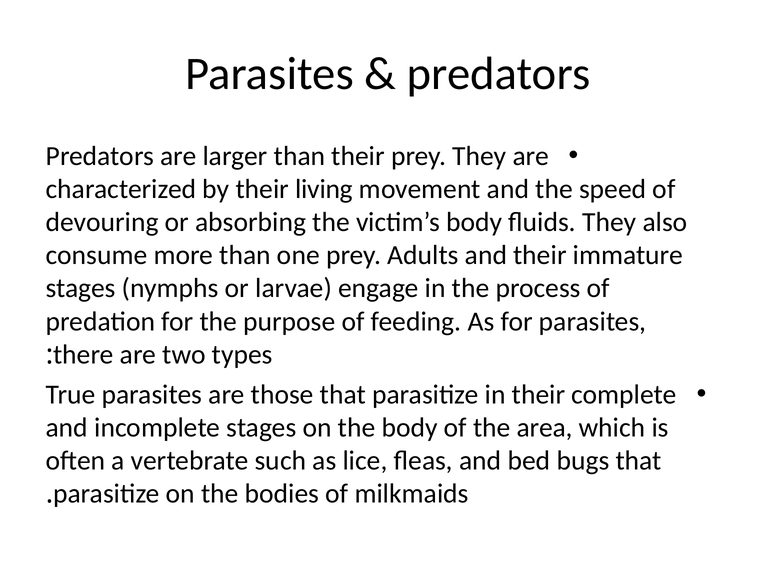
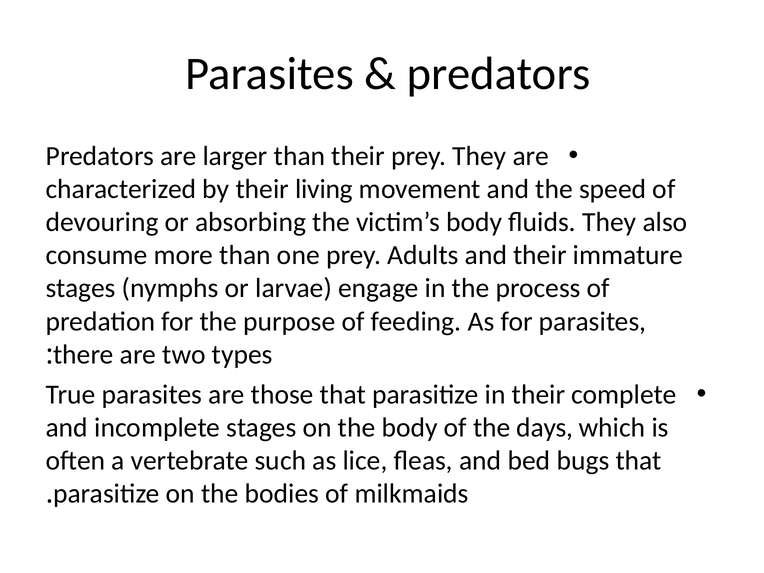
area: area -> days
